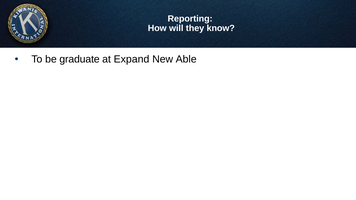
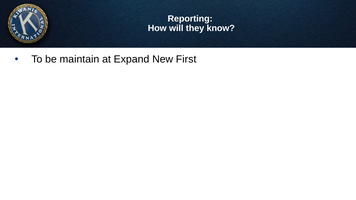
graduate: graduate -> maintain
Able: Able -> First
